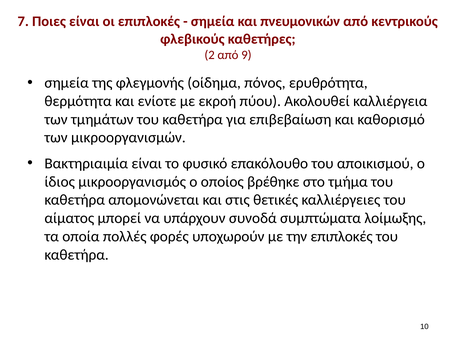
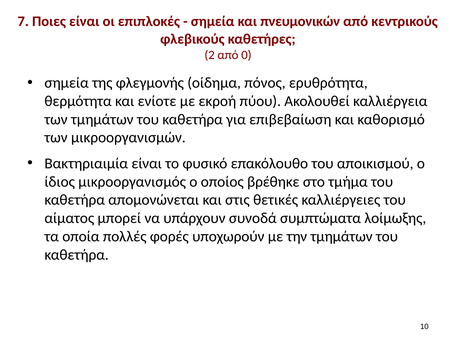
9: 9 -> 0
την επιπλοκές: επιπλοκές -> τμημάτων
